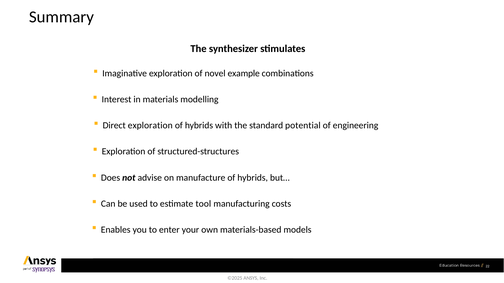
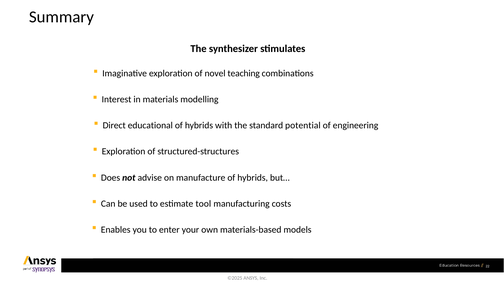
example: example -> teaching
Direct exploration: exploration -> educational
